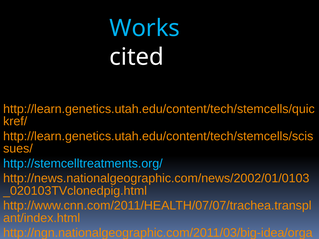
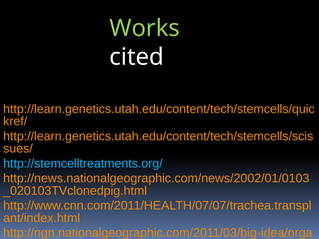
Works colour: light blue -> light green
